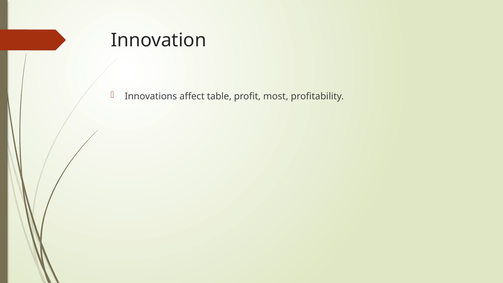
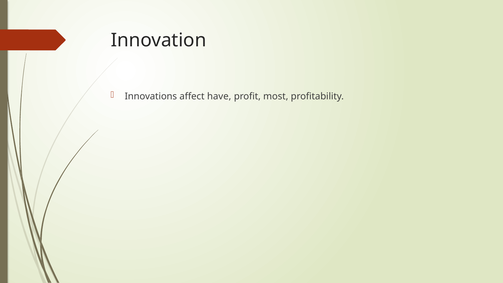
table: table -> have
